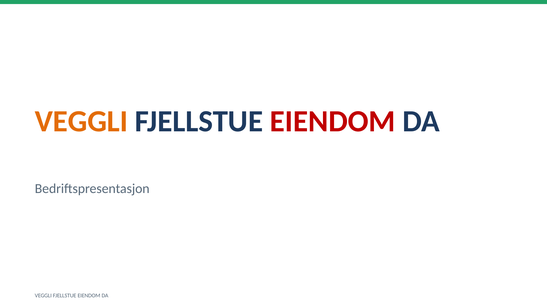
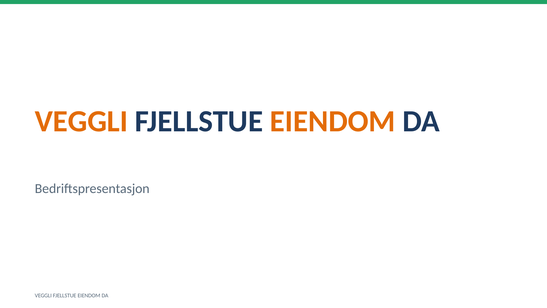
EIENDOM at (333, 121) colour: red -> orange
